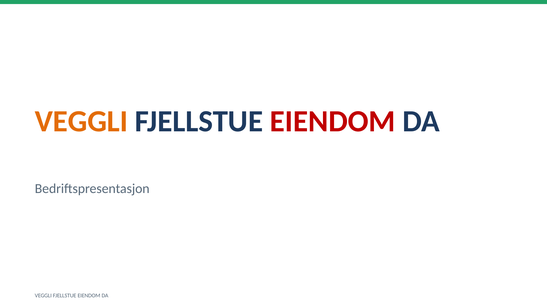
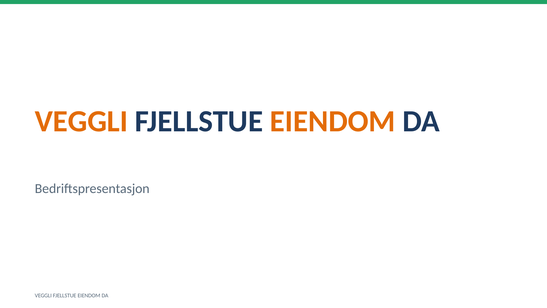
EIENDOM at (333, 121) colour: red -> orange
